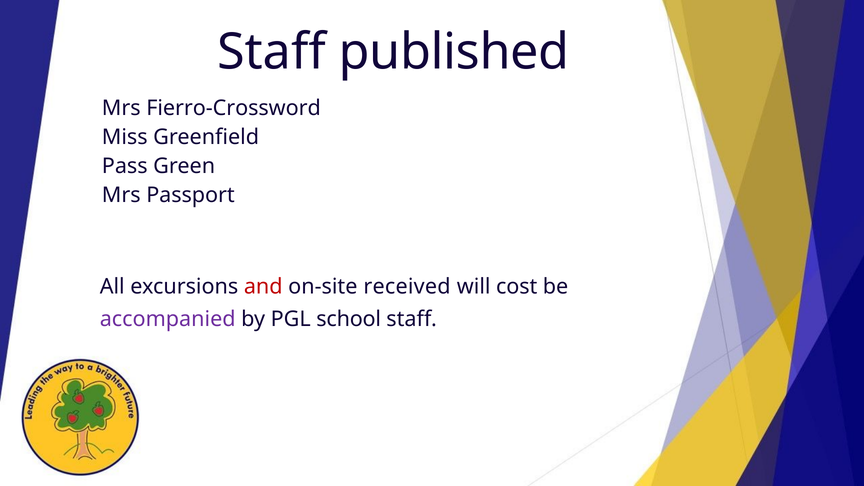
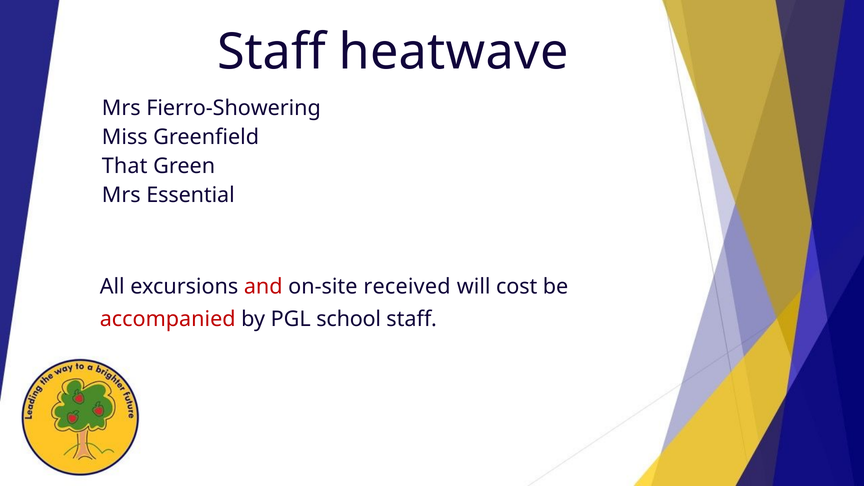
published: published -> heatwave
Fierro-Crossword: Fierro-Crossword -> Fierro-Showering
Pass: Pass -> That
Passport: Passport -> Essential
accompanied colour: purple -> red
